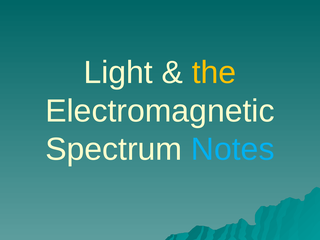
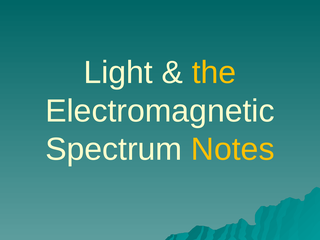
Notes colour: light blue -> yellow
